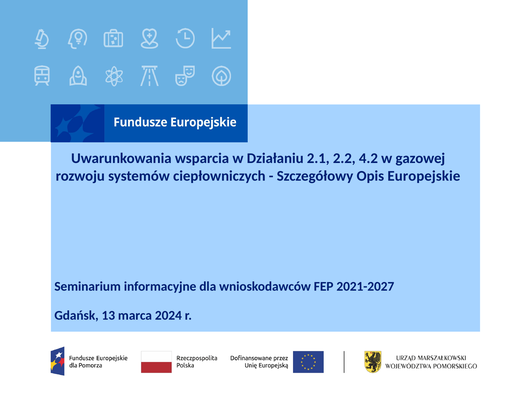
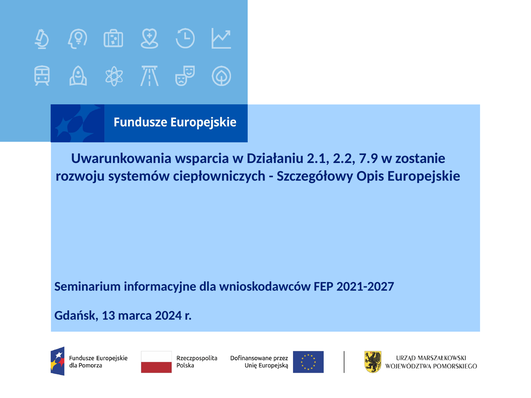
4.2: 4.2 -> 7.9
gazowej: gazowej -> zostanie
